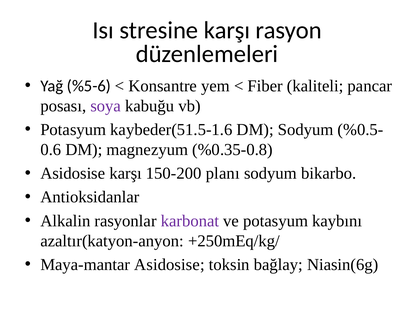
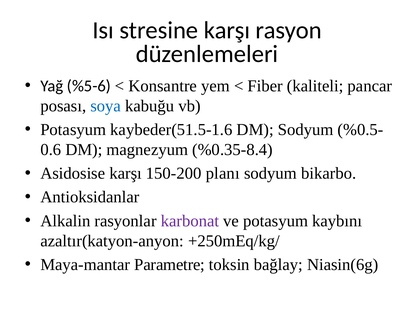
soya colour: purple -> blue
%0.35-0.8: %0.35-0.8 -> %0.35-8.4
Maya-mantar Asidosise: Asidosise -> Parametre
